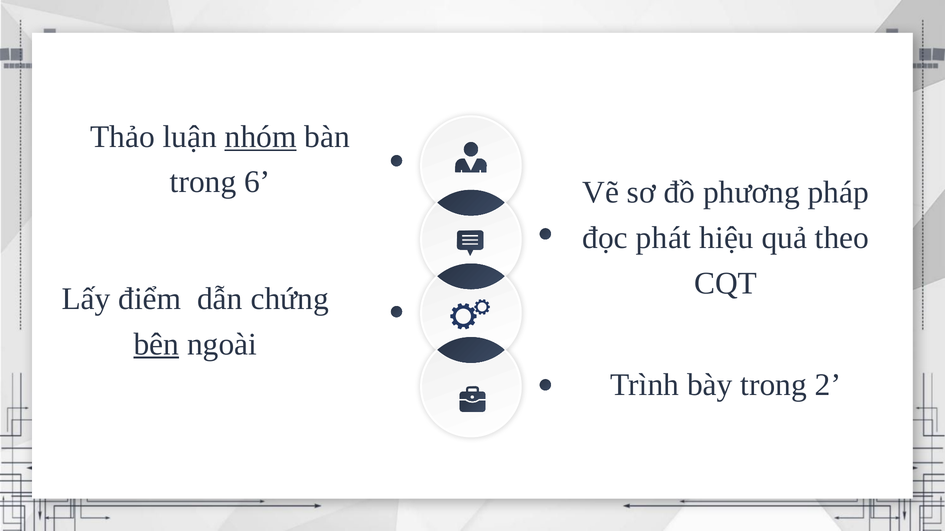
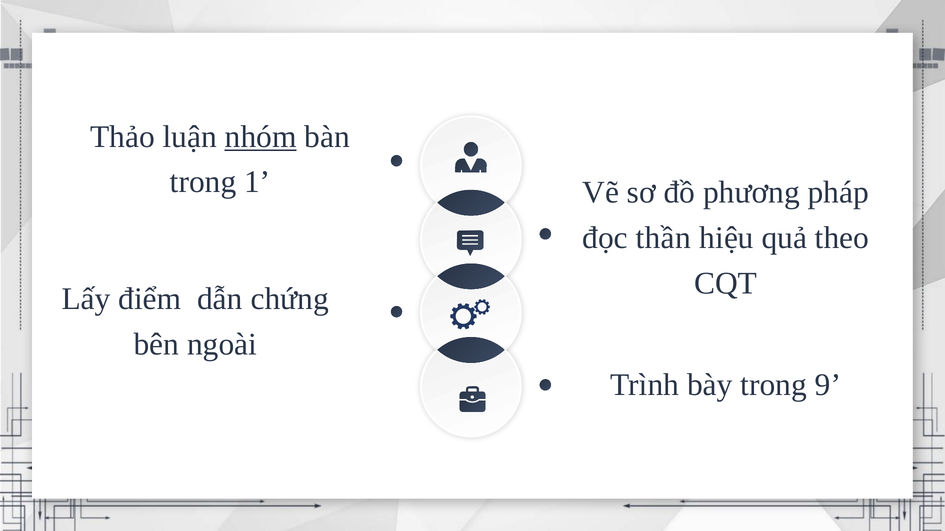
6: 6 -> 1
phát: phát -> thần
bên underline: present -> none
2: 2 -> 9
